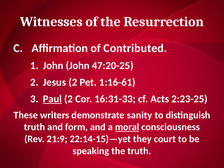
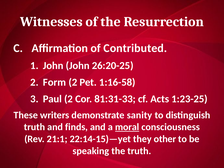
47:20-25: 47:20-25 -> 26:20-25
Jesus: Jesus -> Form
1:16-61: 1:16-61 -> 1:16-58
Paul underline: present -> none
16:31-33: 16:31-33 -> 81:31-33
2:23-25: 2:23-25 -> 1:23-25
form: form -> finds
21:9: 21:9 -> 21:1
court: court -> other
